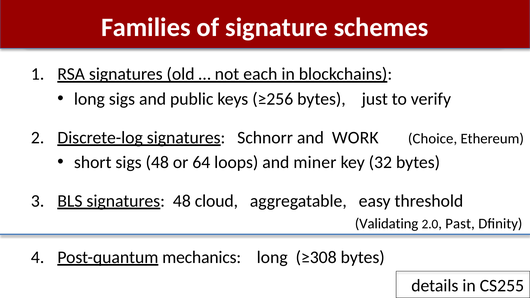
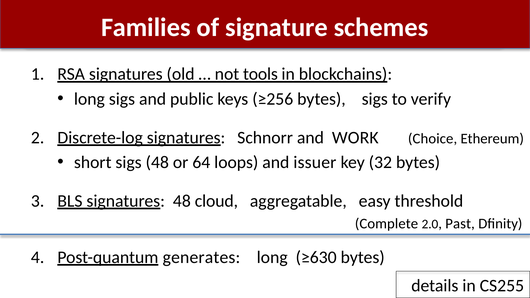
each: each -> tools
bytes just: just -> sigs
miner: miner -> issuer
Validating: Validating -> Complete
mechanics: mechanics -> generates
≥308: ≥308 -> ≥630
